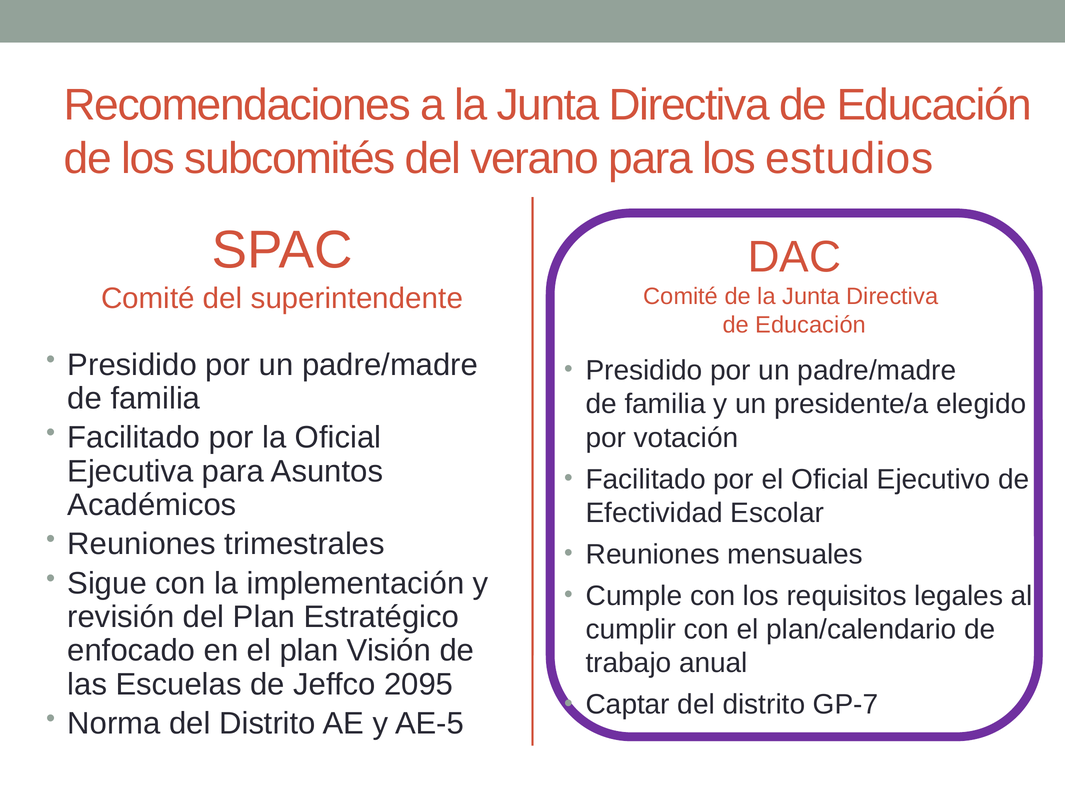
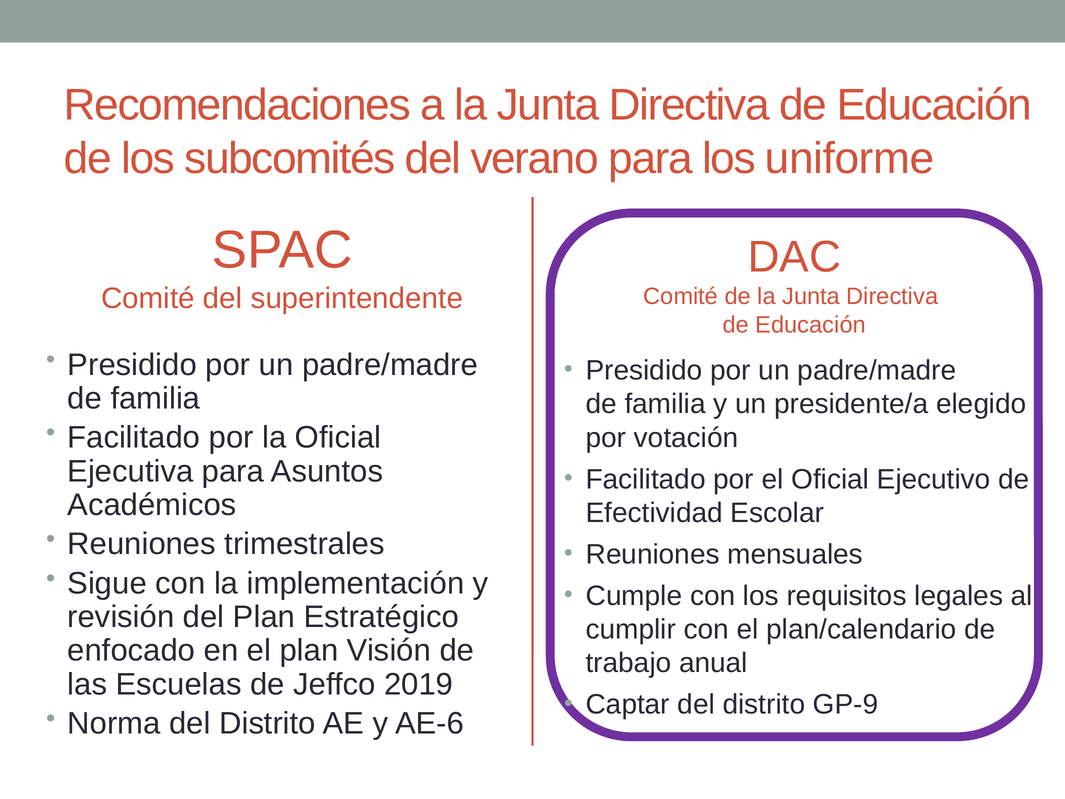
estudios: estudios -> uniforme
2095: 2095 -> 2019
GP-7: GP-7 -> GP-9
AE-5: AE-5 -> AE-6
